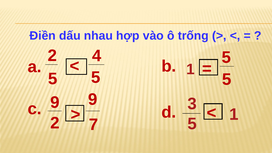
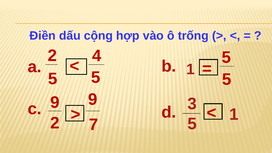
nhau: nhau -> cộng
